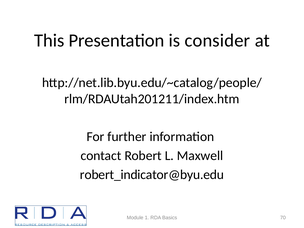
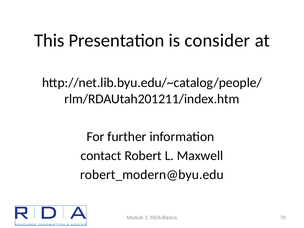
robert_indicator@byu.edu: robert_indicator@byu.edu -> robert_modern@byu.edu
